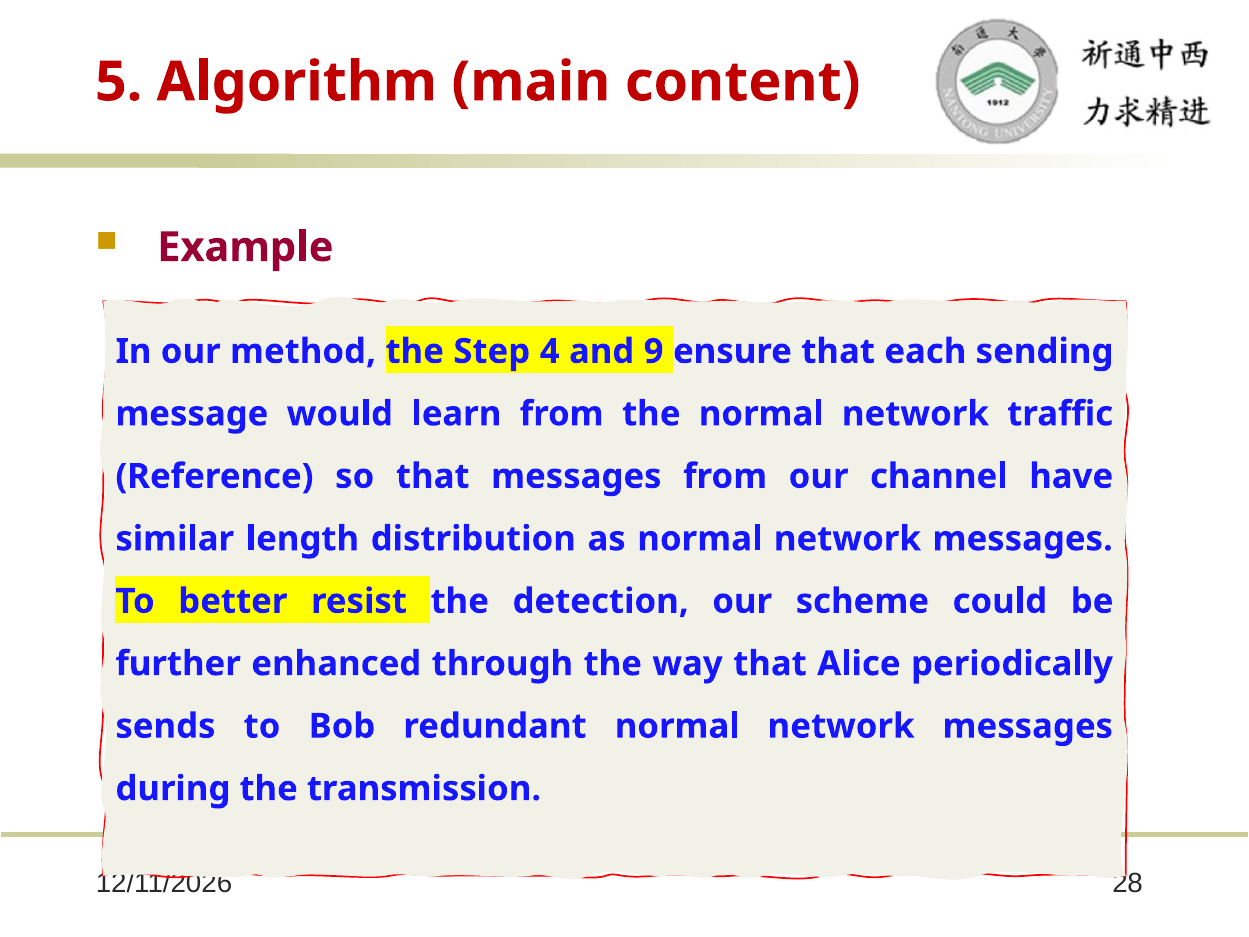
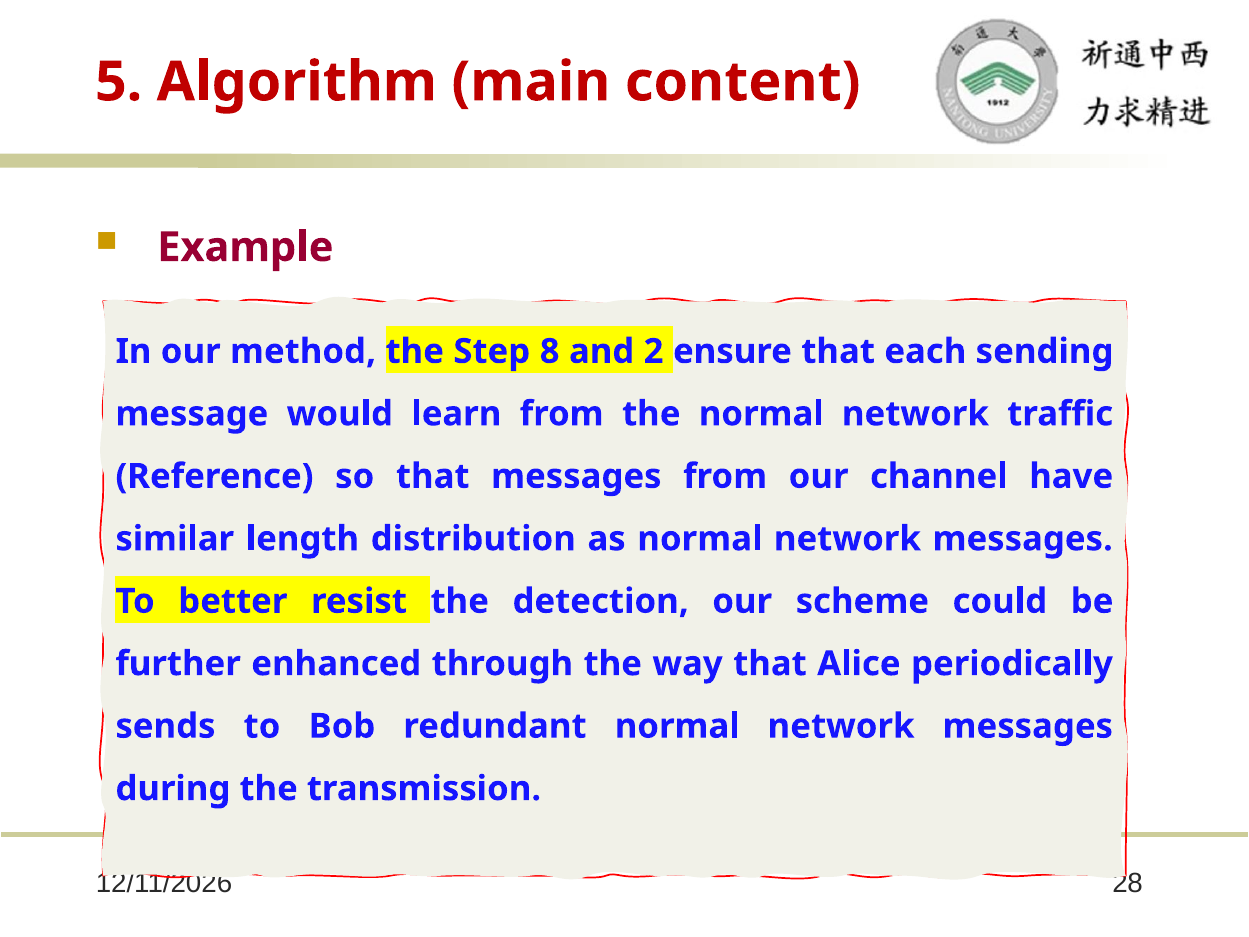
4: 4 -> 8
9: 9 -> 2
